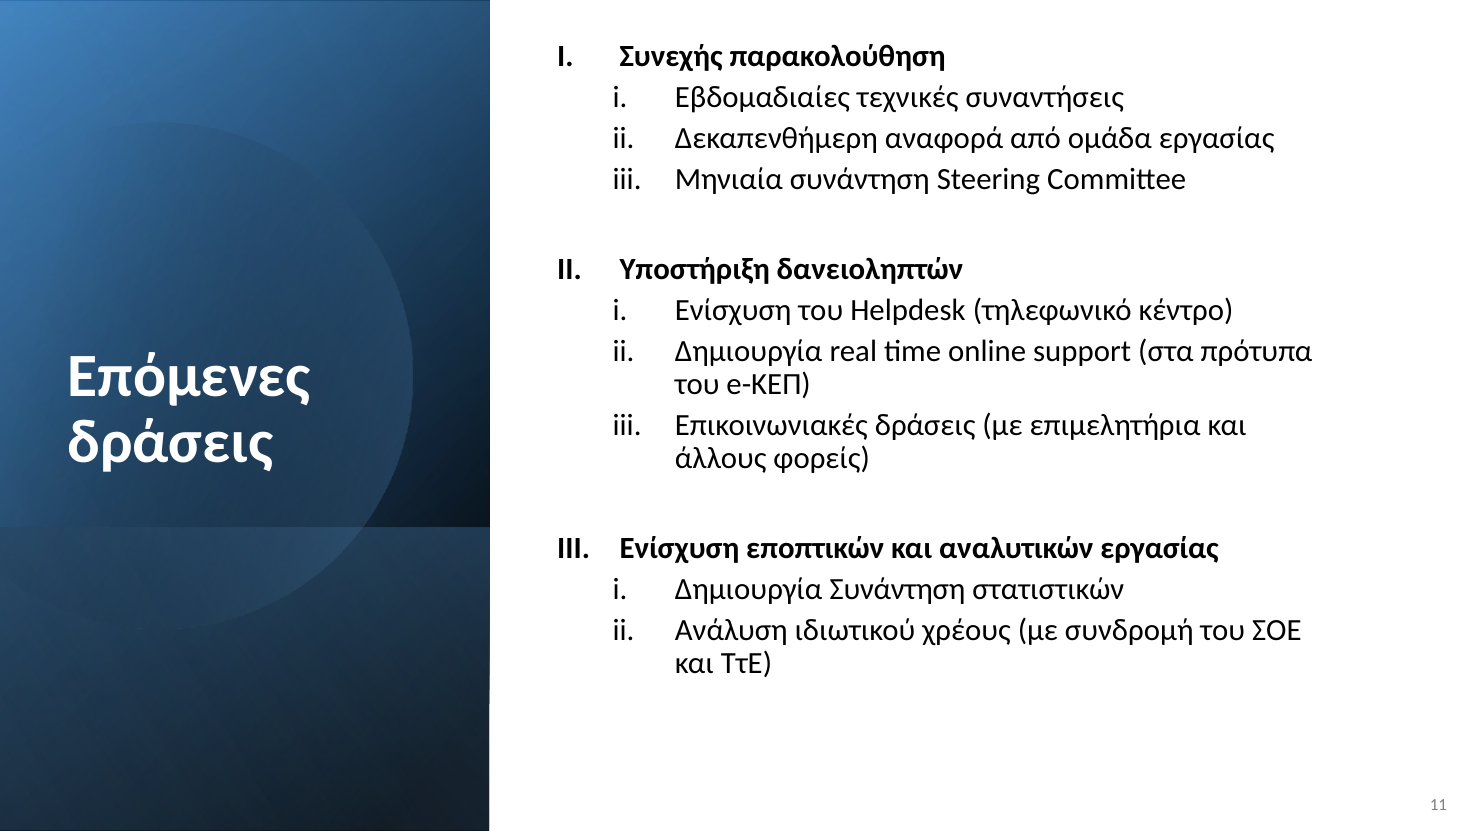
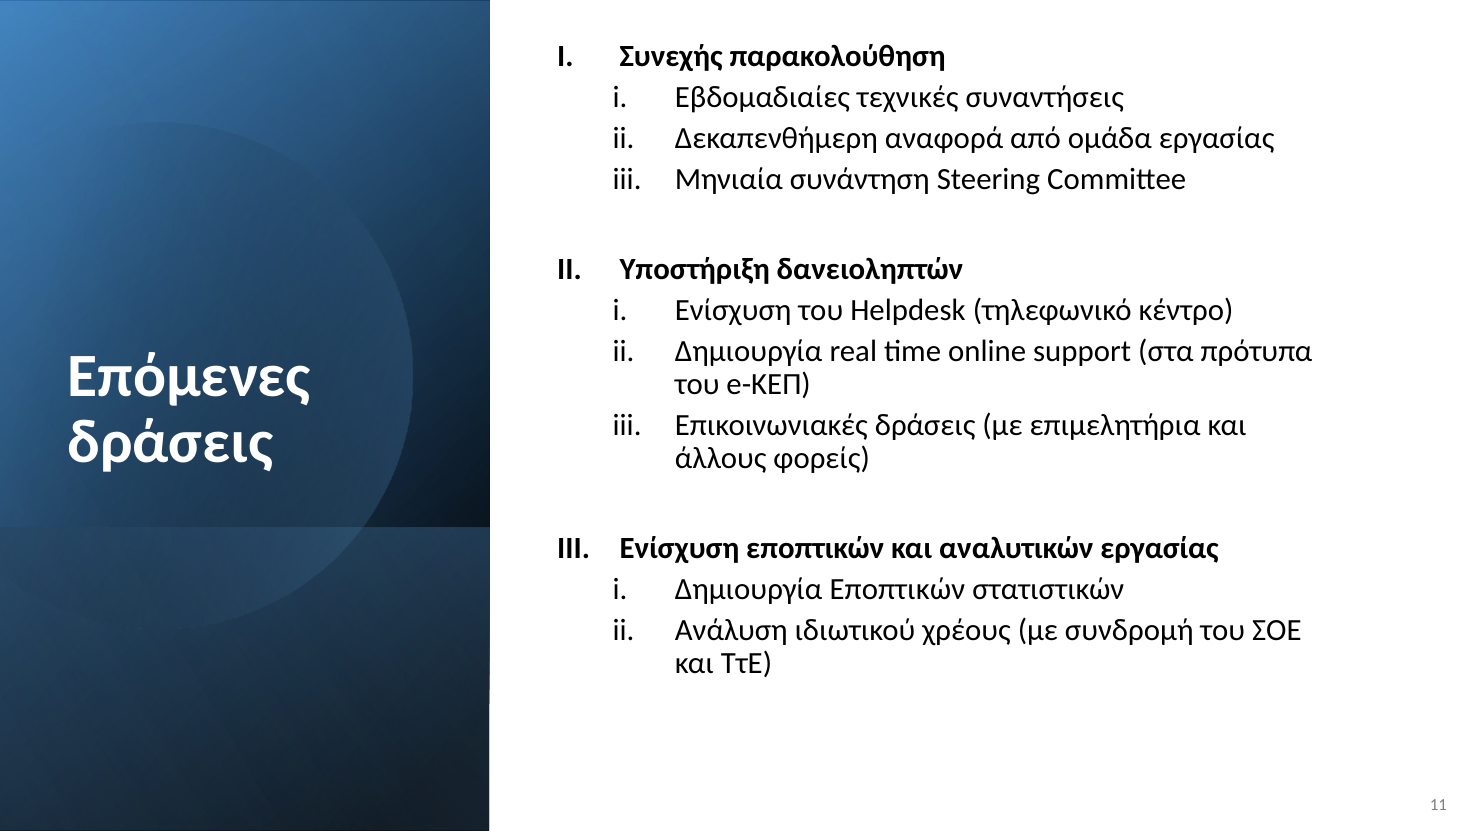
Δημιουργία Συνάντηση: Συνάντηση -> Εποπτικών
